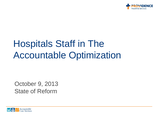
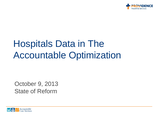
Staff: Staff -> Data
